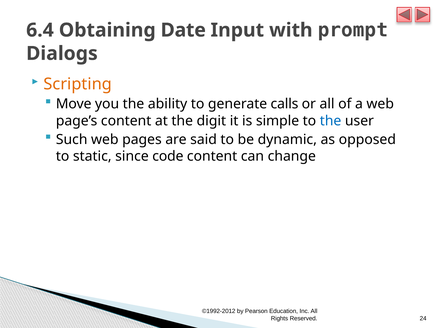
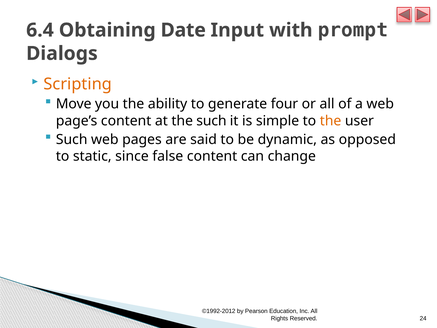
calls: calls -> four
the digit: digit -> such
the at (331, 121) colour: blue -> orange
code: code -> false
